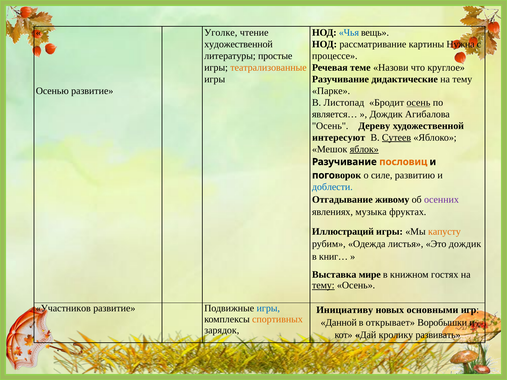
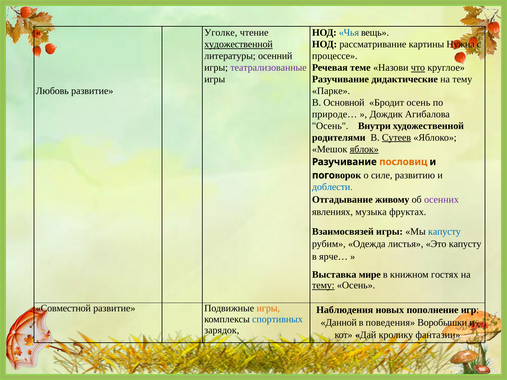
художественной at (238, 44) underline: none -> present
простые: простые -> осенний
театрализованные colour: orange -> purple
что underline: none -> present
Осенью: Осенью -> Любовь
Листопад: Листопад -> Основной
осень at (418, 103) underline: present -> none
является…: является… -> природе…
Дереву: Дереву -> Внутри
интересуют: интересуют -> родителями
Иллюстраций: Иллюстраций -> Взаимосвязей
капусту at (444, 232) colour: orange -> blue
Это дождик: дождик -> капусту
книг…: книг… -> ярче…
Участников: Участников -> Совместной
игры at (268, 309) colour: blue -> orange
Инициативу: Инициативу -> Наблюдения
основными: основными -> пополнение
спортивных colour: orange -> blue
открывает: открывает -> поведения
развивать: развивать -> фантазии
